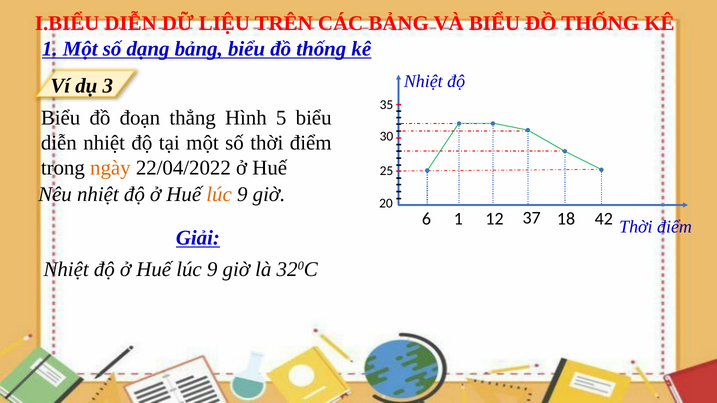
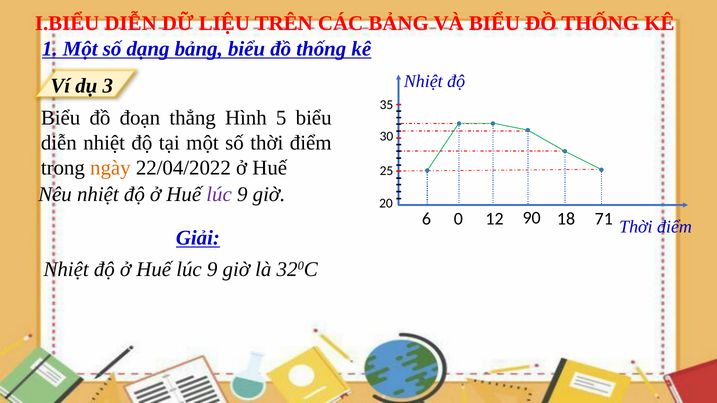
lúc at (219, 194) colour: orange -> purple
6 1: 1 -> 0
37: 37 -> 90
42: 42 -> 71
